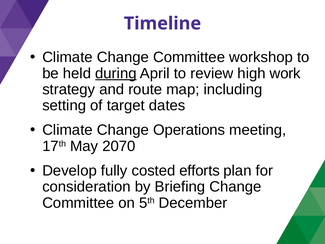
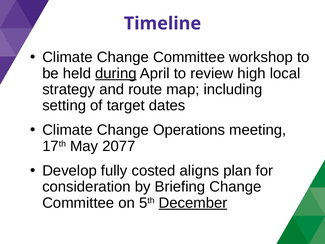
work: work -> local
2070: 2070 -> 2077
efforts: efforts -> aligns
December underline: none -> present
